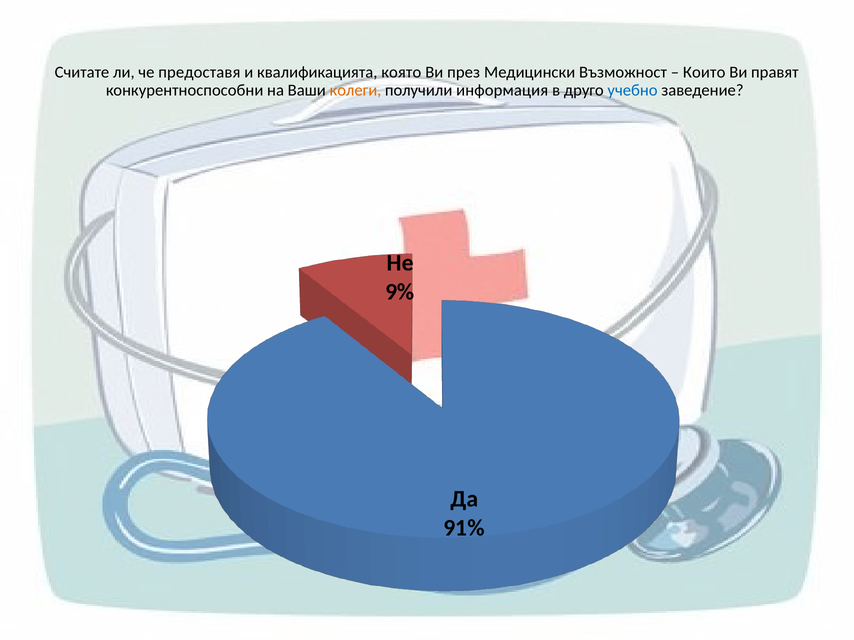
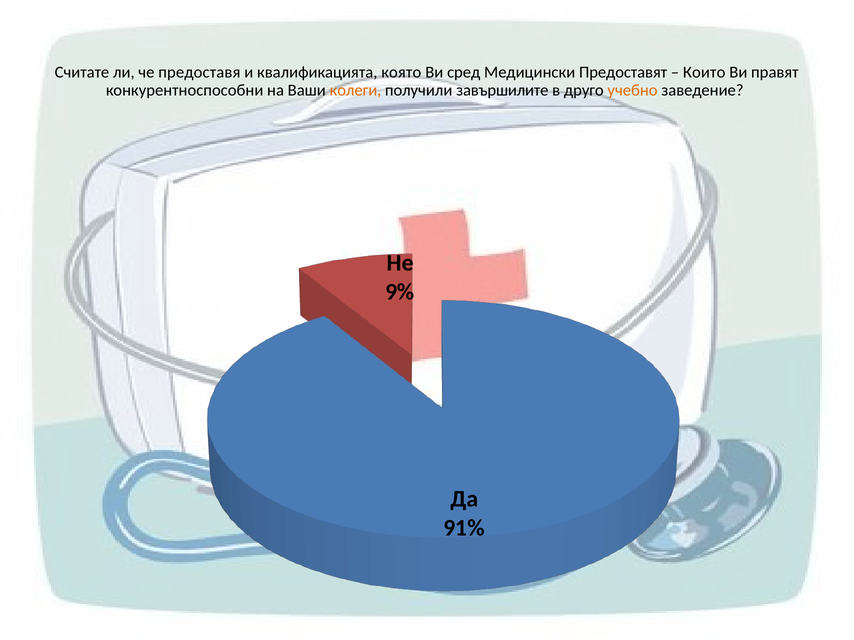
през: през -> сред
Възможност: Възможност -> Предоставят
информация: информация -> завършилите
учебно colour: blue -> orange
